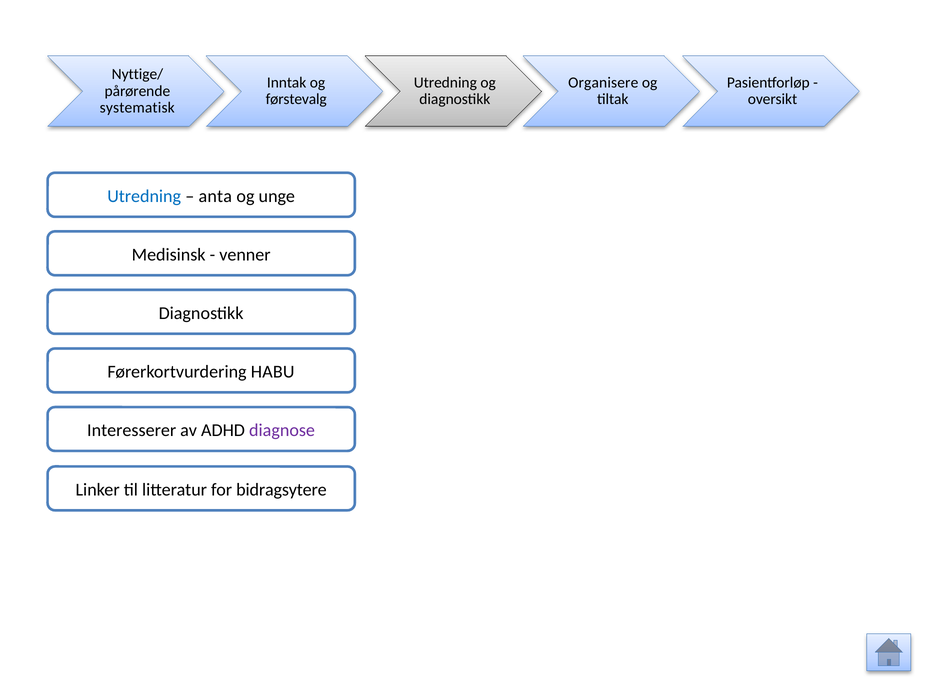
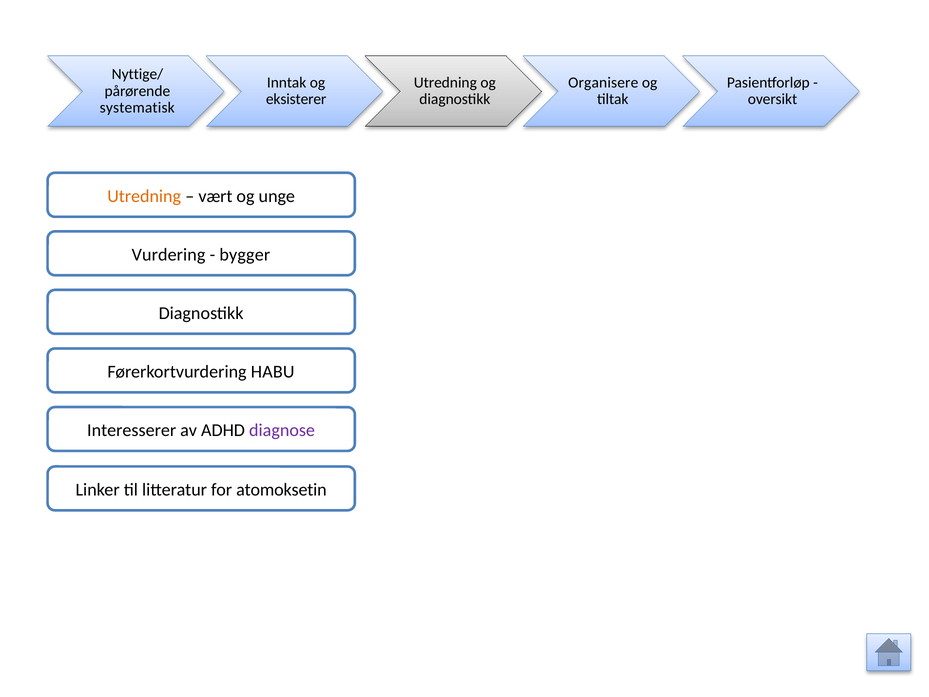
førstevalg: førstevalg -> eksisterer
Utredning at (144, 196) colour: blue -> orange
anta: anta -> vært
Medisinsk: Medisinsk -> Vurdering
venner: venner -> bygger
bidragsytere: bidragsytere -> atomoksetin
